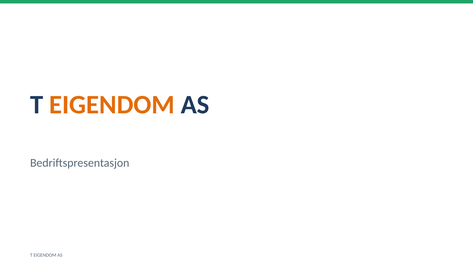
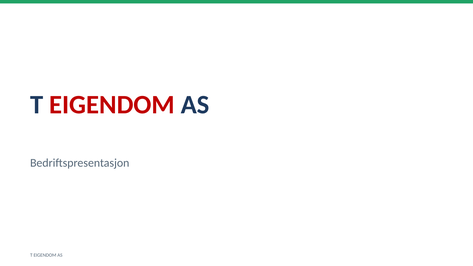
EIGENDOM at (112, 105) colour: orange -> red
